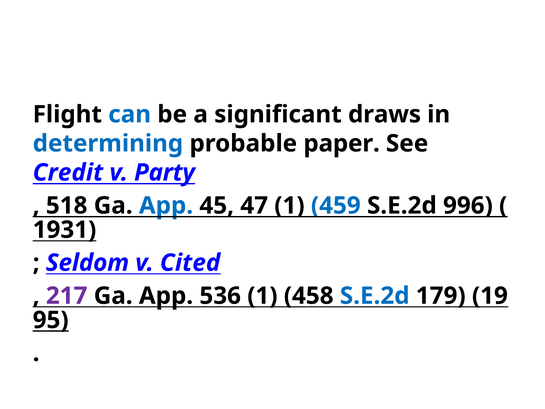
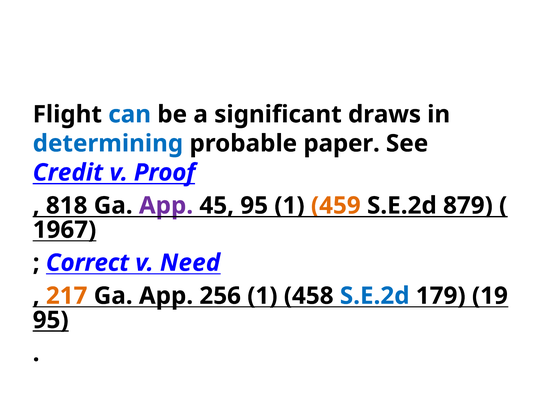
Party: Party -> Proof
518: 518 -> 818
App at (166, 205) colour: blue -> purple
45 47: 47 -> 95
459 colour: blue -> orange
996: 996 -> 879
1931: 1931 -> 1967
Seldom: Seldom -> Correct
Cited: Cited -> Need
217 colour: purple -> orange
536: 536 -> 256
